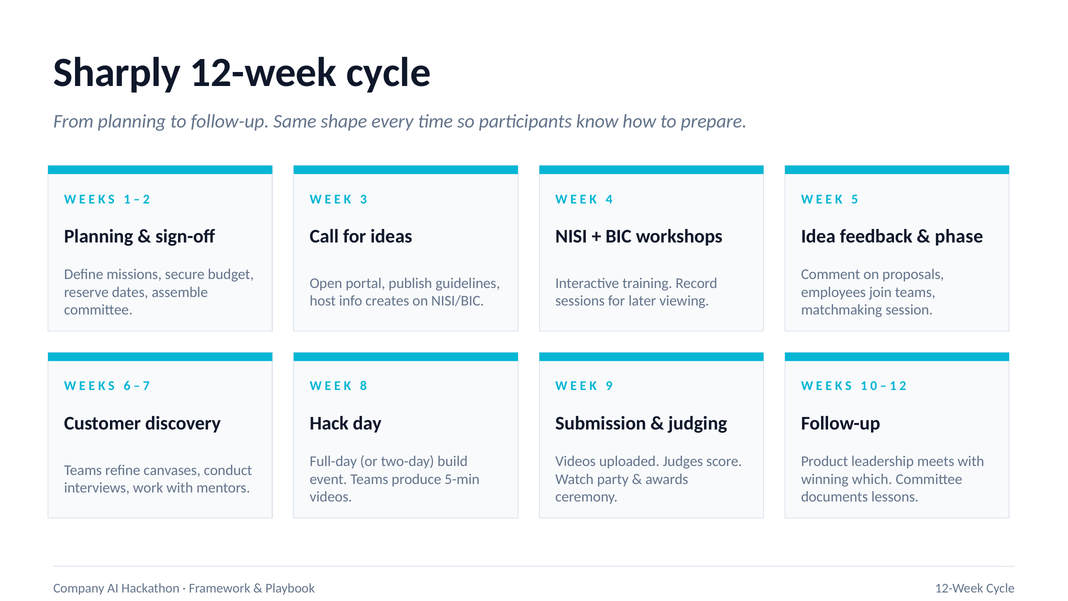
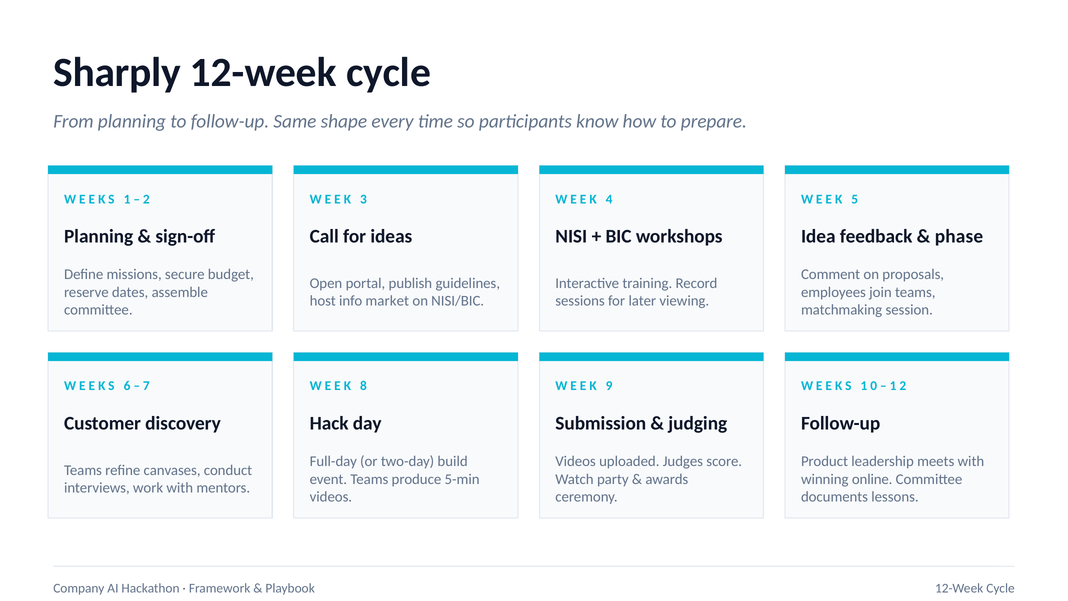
creates: creates -> market
which: which -> online
